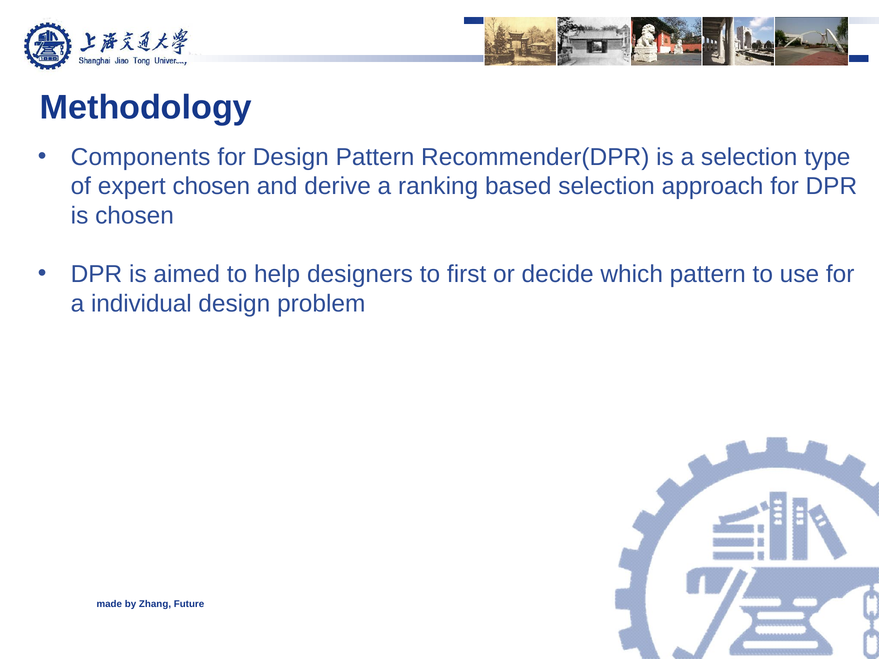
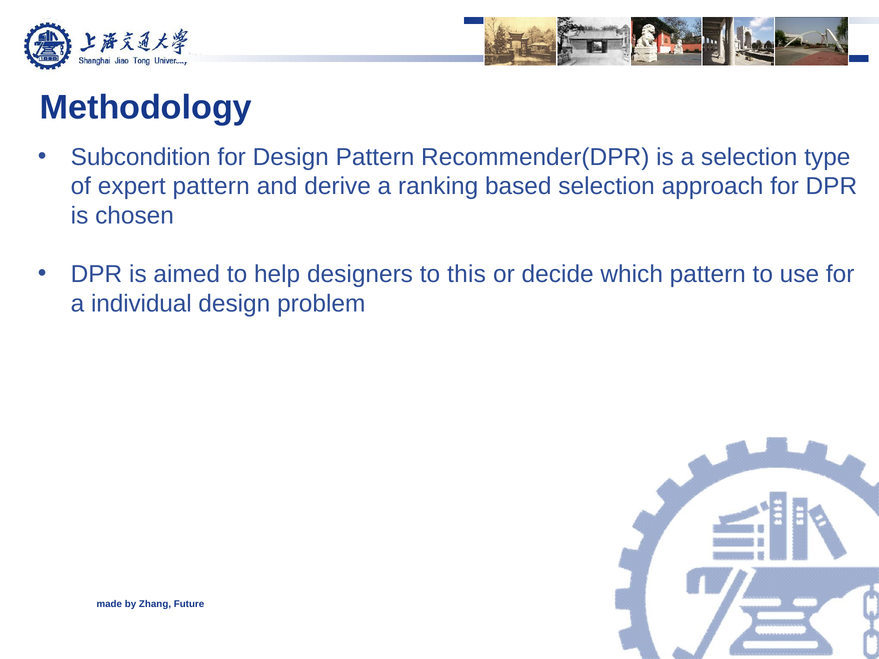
Components: Components -> Subcondition
expert chosen: chosen -> pattern
first: first -> this
